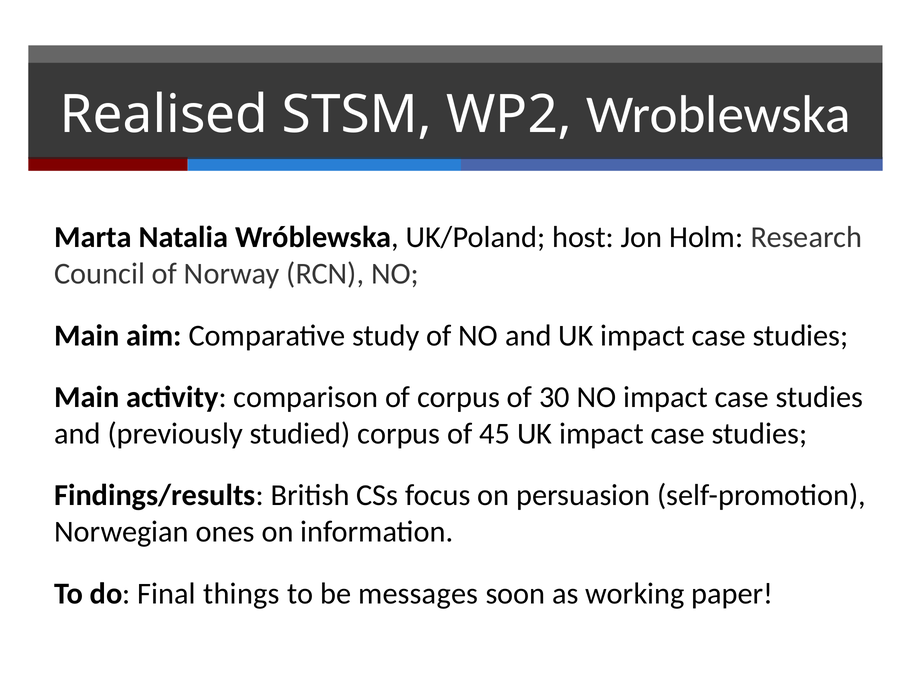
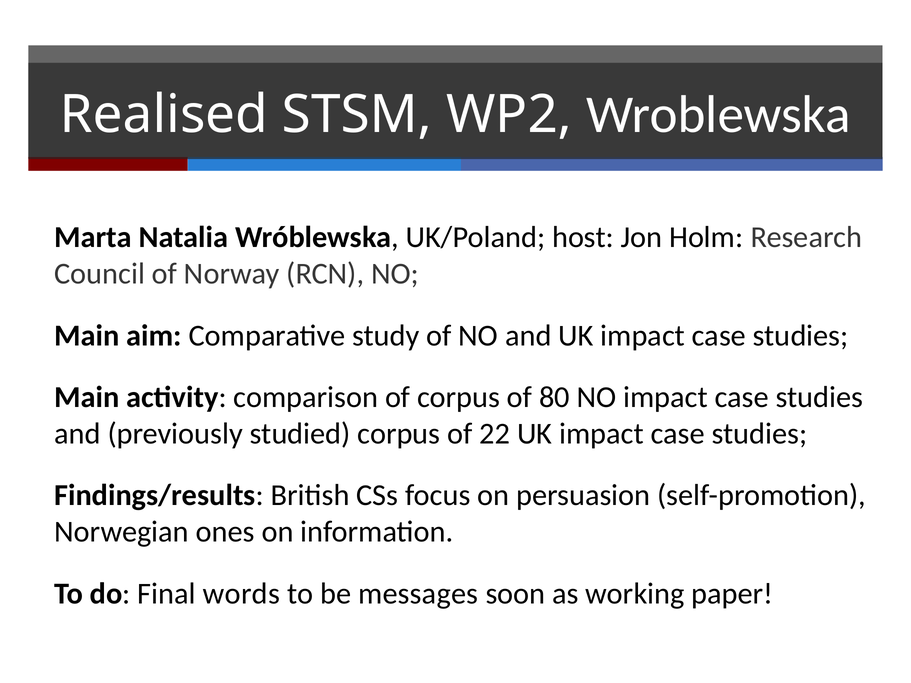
30: 30 -> 80
45: 45 -> 22
things: things -> words
